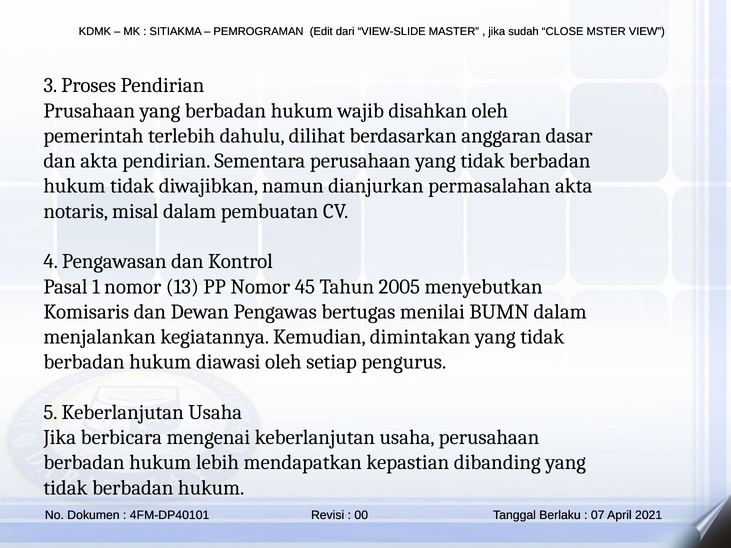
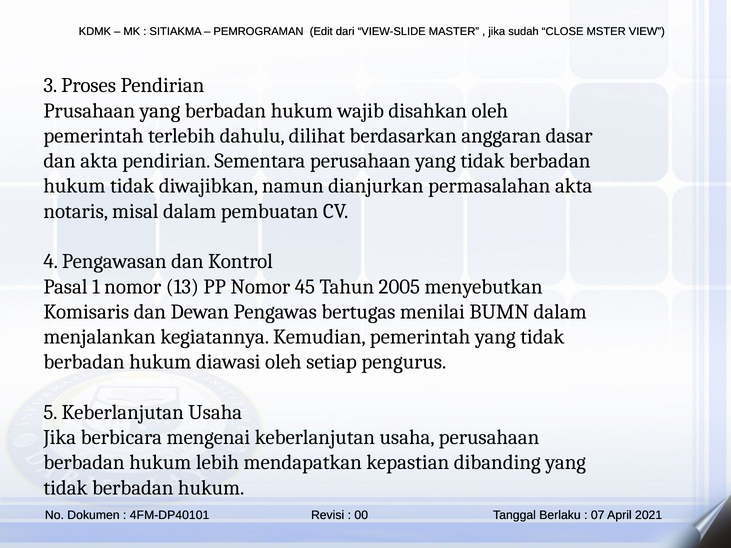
Kemudian dimintakan: dimintakan -> pemerintah
